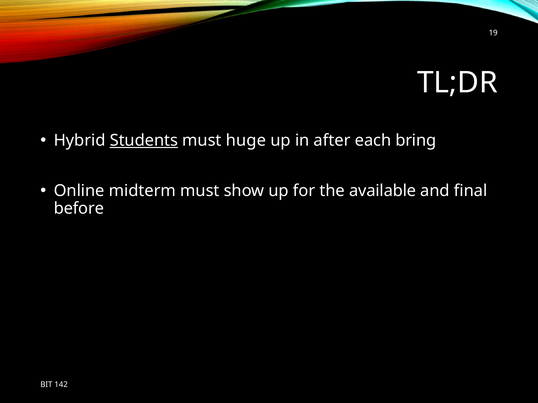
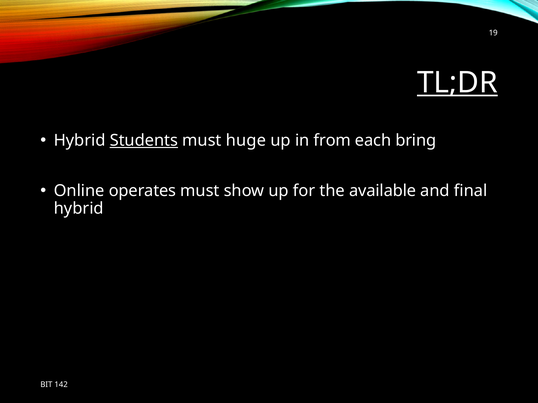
TL;DR underline: none -> present
after: after -> from
midterm: midterm -> operates
before at (79, 209): before -> hybrid
